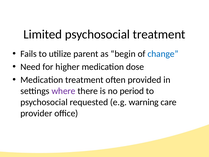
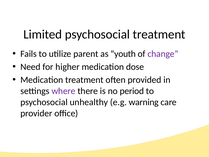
begin: begin -> youth
change colour: blue -> purple
requested: requested -> unhealthy
